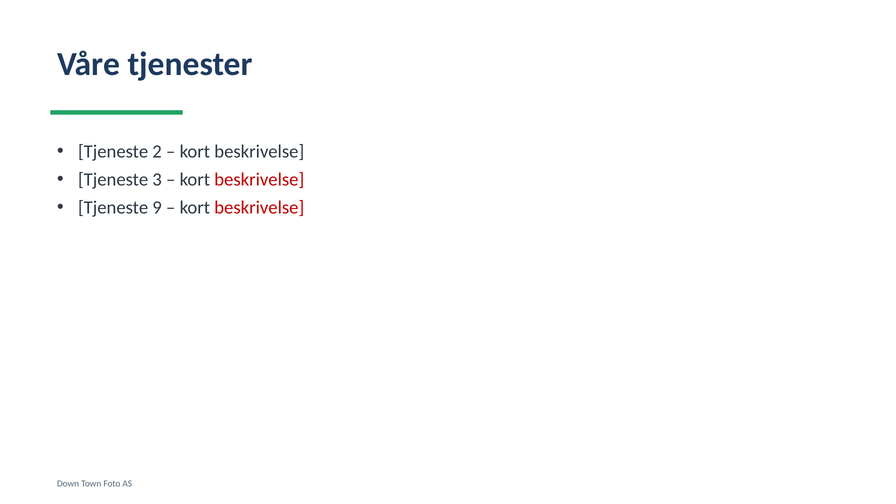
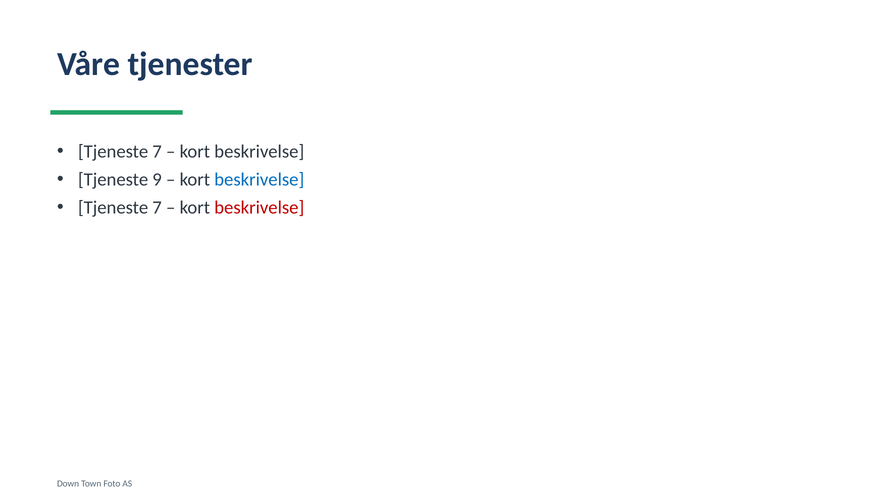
2 at (157, 152): 2 -> 7
3: 3 -> 9
beskrivelse at (259, 180) colour: red -> blue
9 at (157, 208): 9 -> 7
